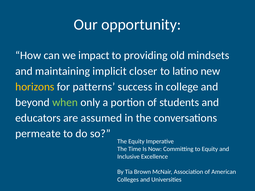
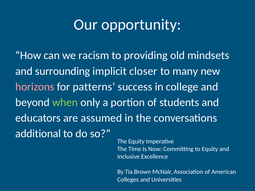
impact: impact -> racism
maintaining: maintaining -> surrounding
latino: latino -> many
horizons colour: yellow -> pink
permeate: permeate -> additional
